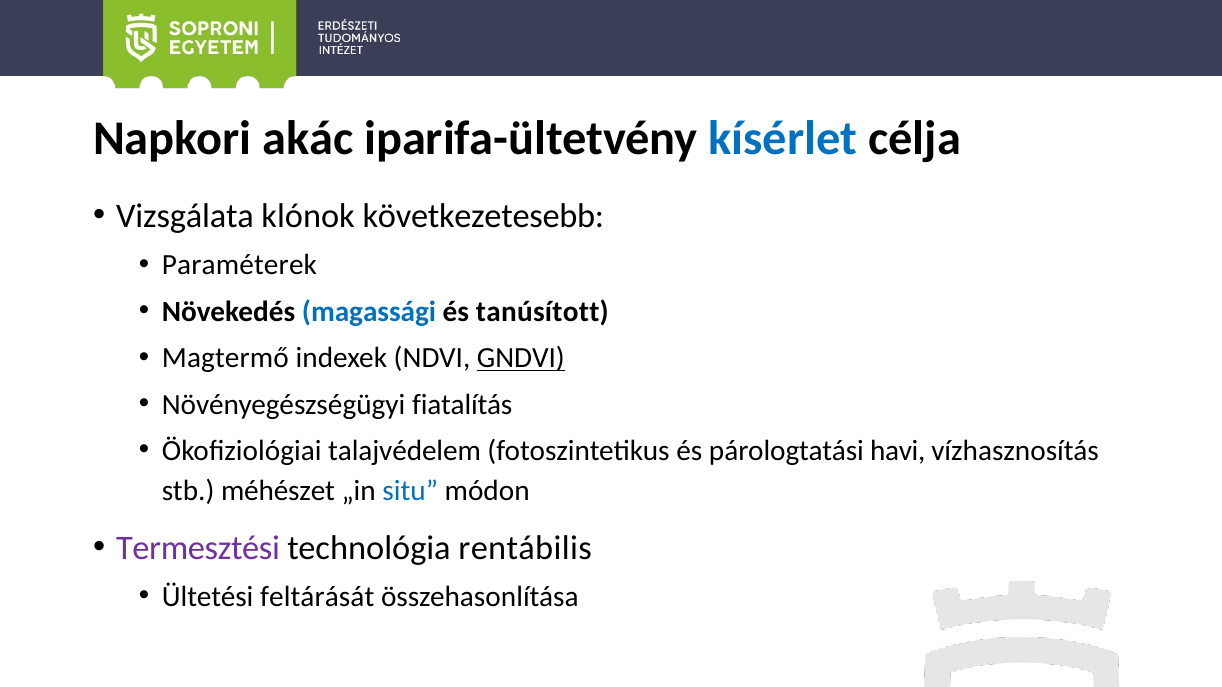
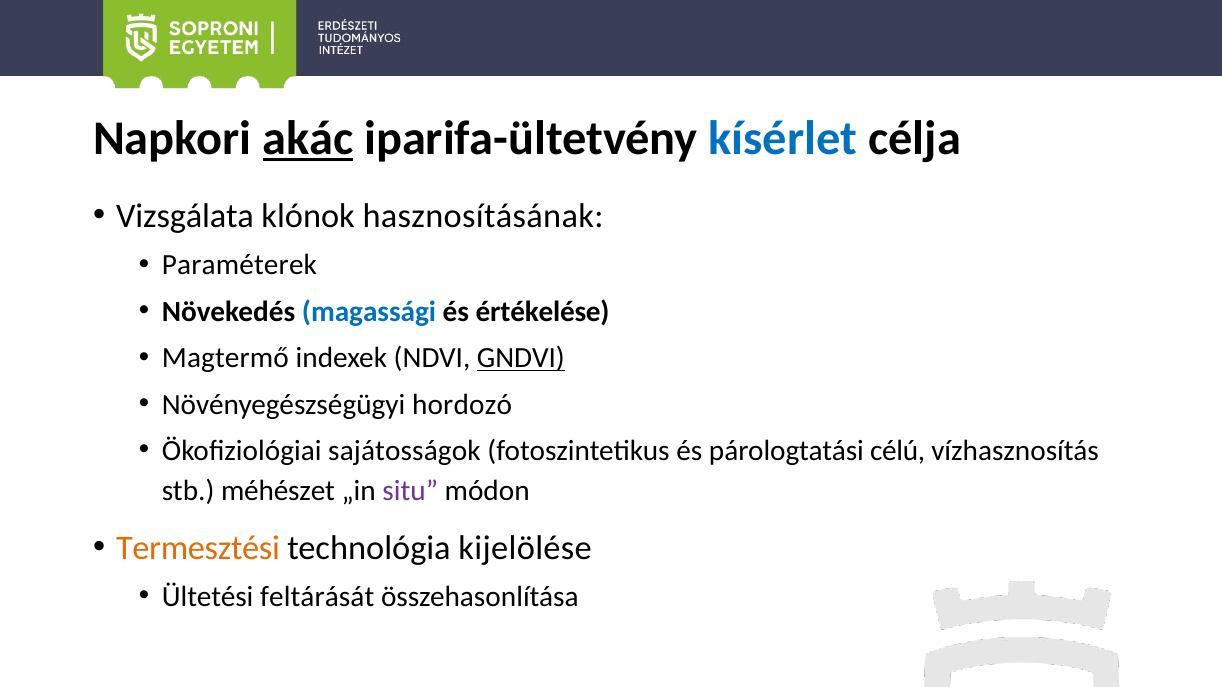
akác underline: none -> present
következetesebb: következetesebb -> hasznosításának
tanúsított: tanúsított -> értékelése
fiatalítás: fiatalítás -> hordozó
talajvédelem: talajvédelem -> sajátosságok
havi: havi -> célú
situ colour: blue -> purple
Termesztési colour: purple -> orange
rentábilis: rentábilis -> kijelölése
